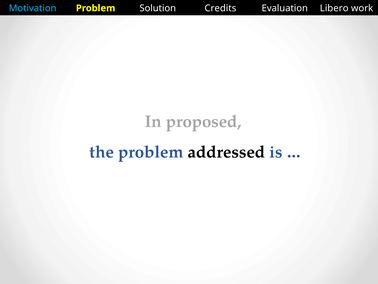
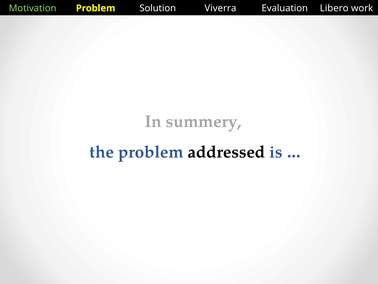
Motivation colour: light blue -> light green
Credits: Credits -> Viverra
proposed: proposed -> summery
